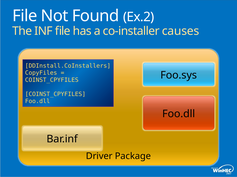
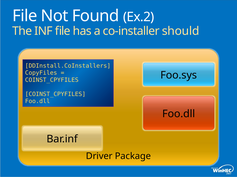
causes: causes -> should
